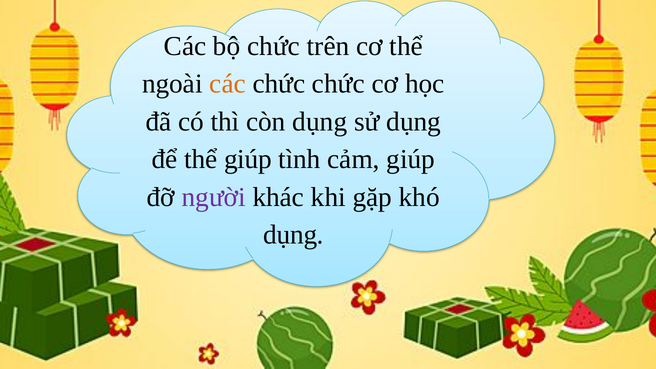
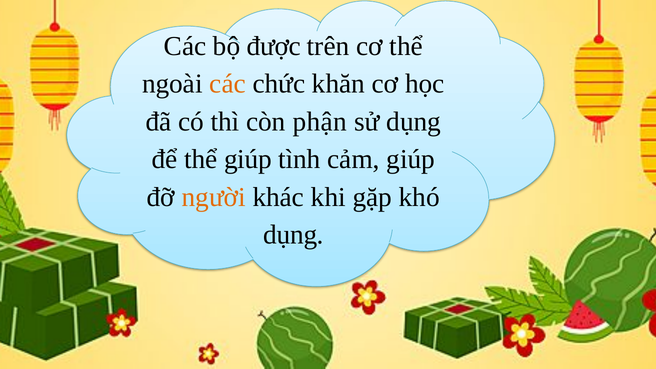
bộ chức: chức -> được
chức chức: chức -> khăn
còn dụng: dụng -> phận
người colour: purple -> orange
